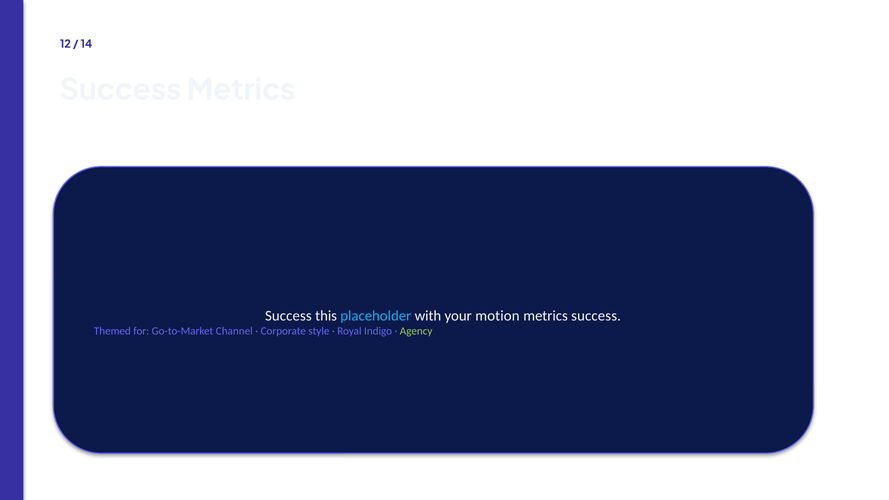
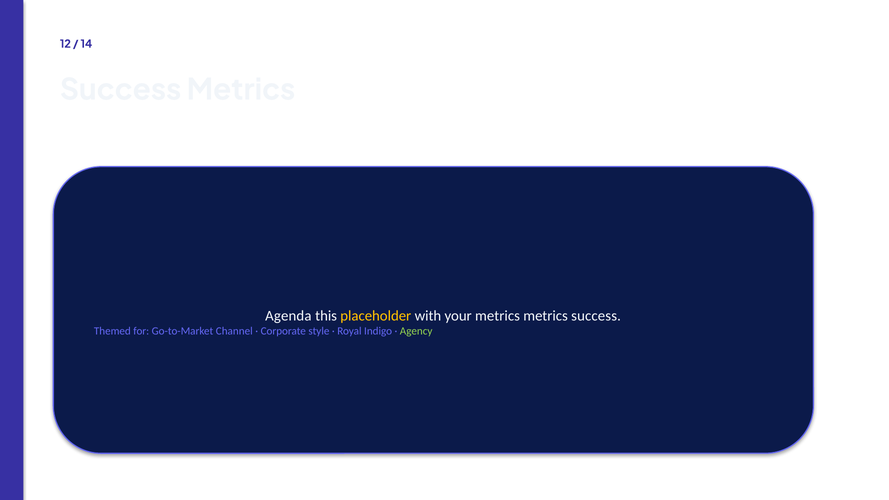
Success at (288, 316): Success -> Agenda
placeholder colour: light blue -> yellow
your motion: motion -> metrics
